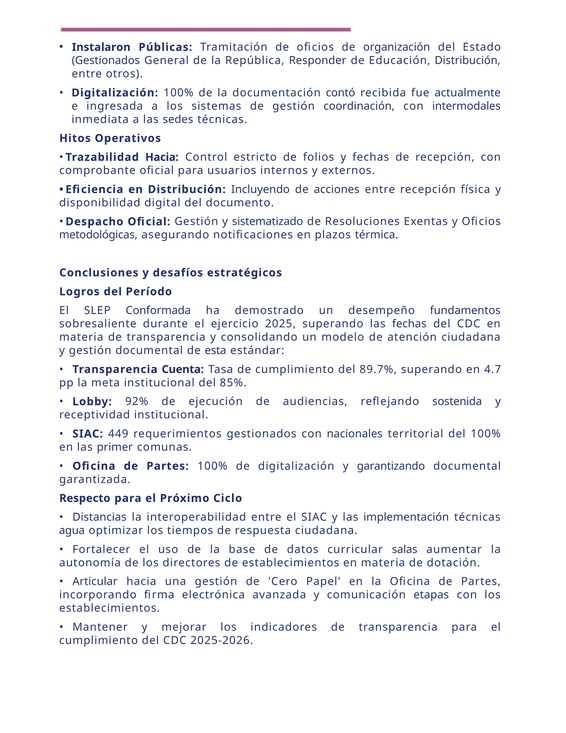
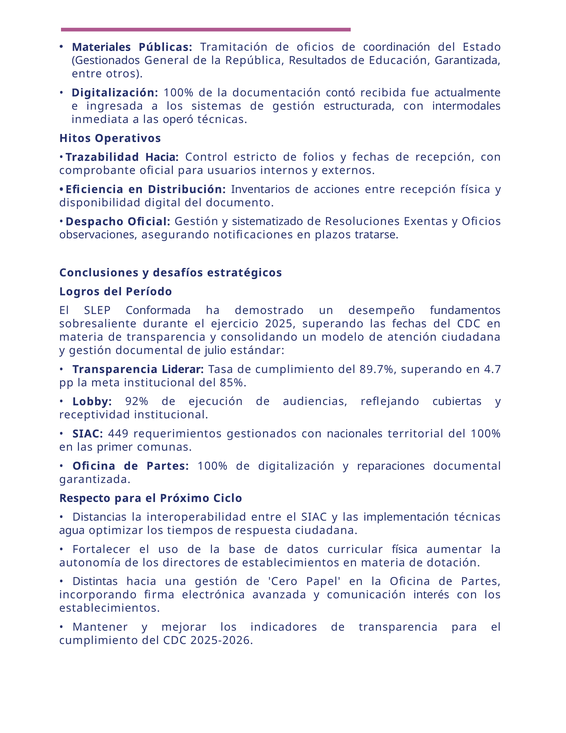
Instalaron: Instalaron -> Materiales
organización: organización -> coordinación
Responder: Responder -> Resultados
Educación Distribución: Distribución -> Garantizada
coordinación: coordinación -> estructurada
sedes: sedes -> operó
Incluyendo: Incluyendo -> Inventarios
metodológicas: metodológicas -> observaciones
térmica: térmica -> tratarse
esta: esta -> julio
Cuenta: Cuenta -> Liderar
sostenida: sostenida -> cubiertas
garantizando: garantizando -> reparaciones
curricular salas: salas -> física
Articular: Articular -> Distintas
etapas: etapas -> interés
